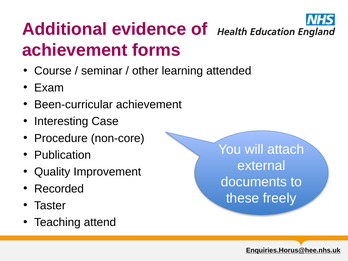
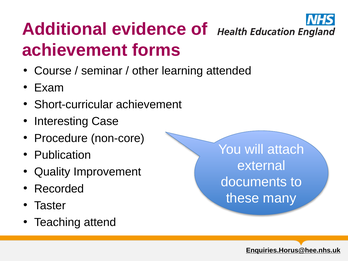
Been-curricular: Been-curricular -> Short-curricular
freely: freely -> many
